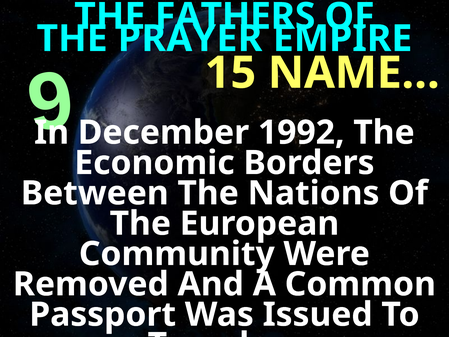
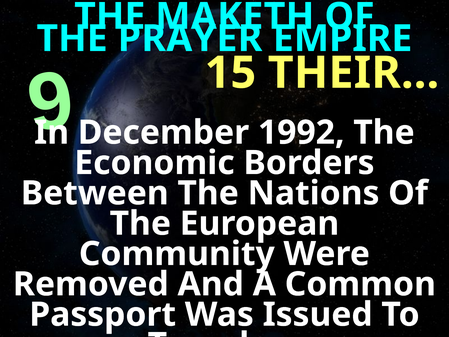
FATHERS: FATHERS -> MAKETH
NAME…: NAME… -> THEIR…
